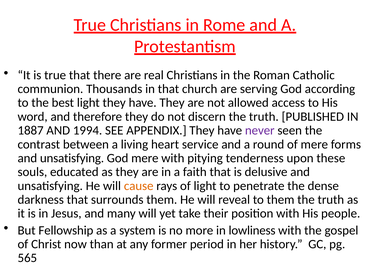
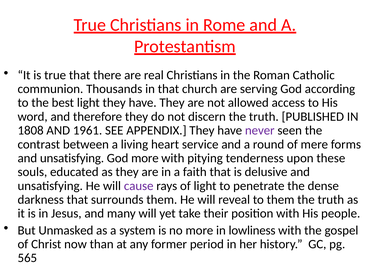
1887: 1887 -> 1808
1994: 1994 -> 1961
God mere: mere -> more
cause colour: orange -> purple
Fellowship: Fellowship -> Unmasked
